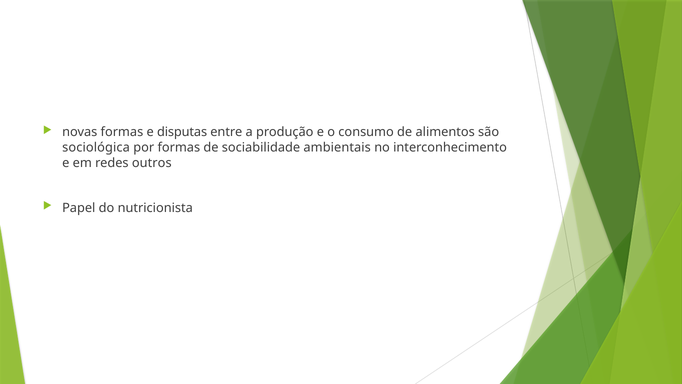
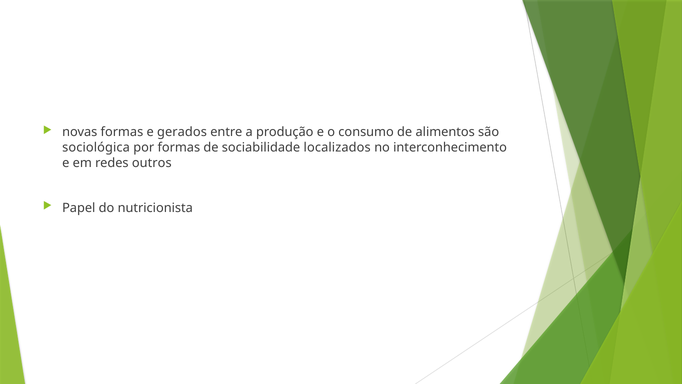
disputas: disputas -> gerados
ambientais: ambientais -> localizados
